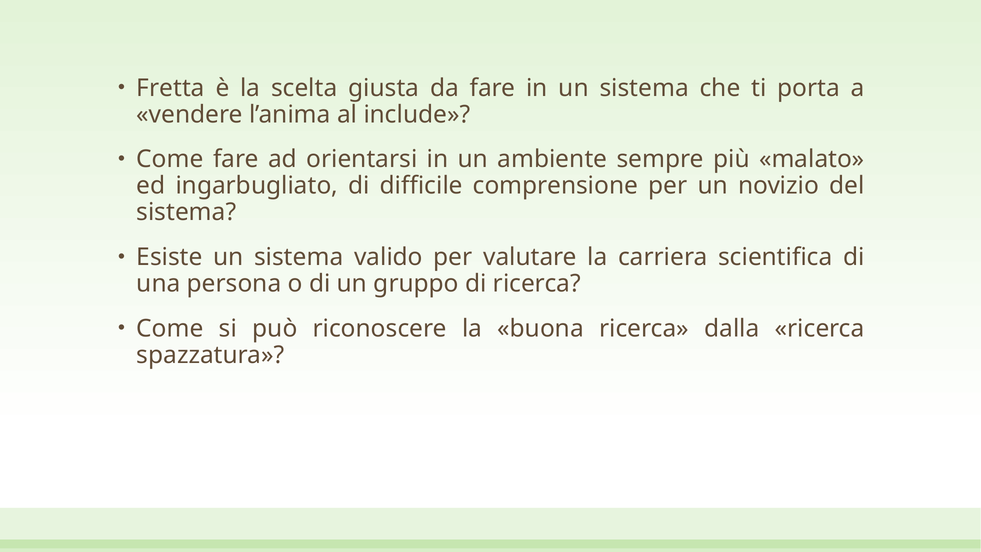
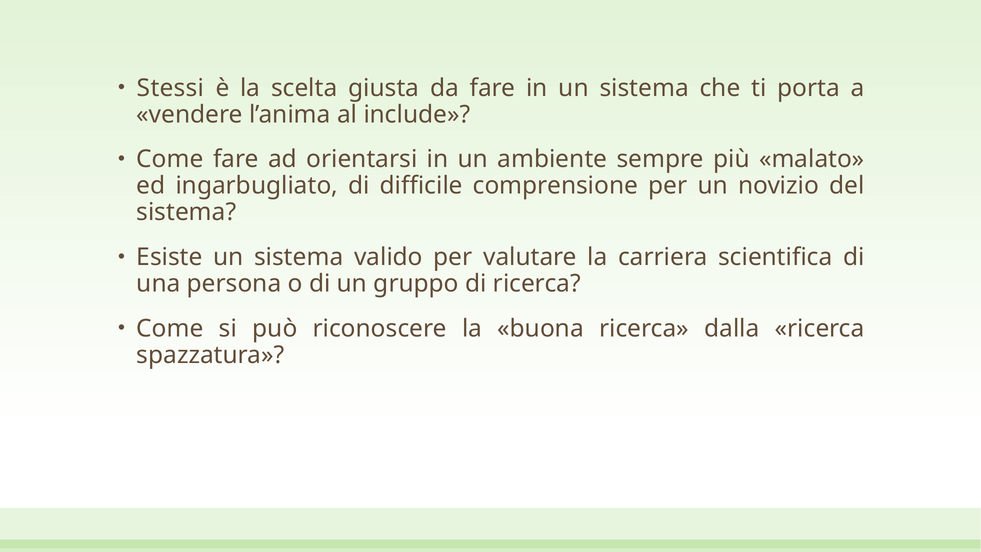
Fretta: Fretta -> Stessi
